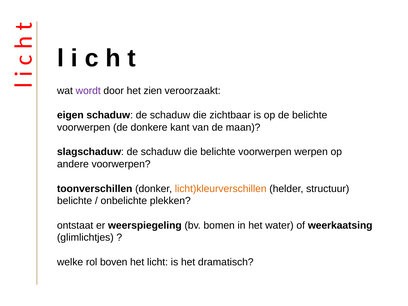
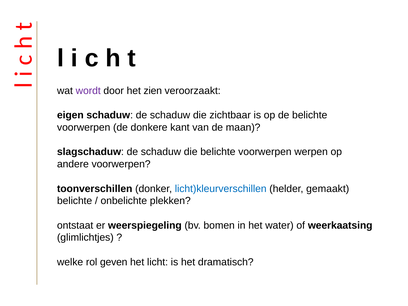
licht)kleurverschillen colour: orange -> blue
structuur: structuur -> gemaakt
boven: boven -> geven
